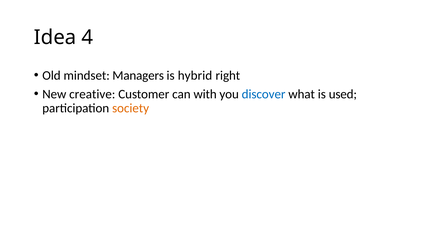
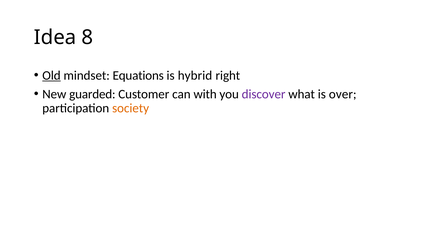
4: 4 -> 8
Old underline: none -> present
Managers: Managers -> Equations
creative: creative -> guarded
discover colour: blue -> purple
used: used -> over
